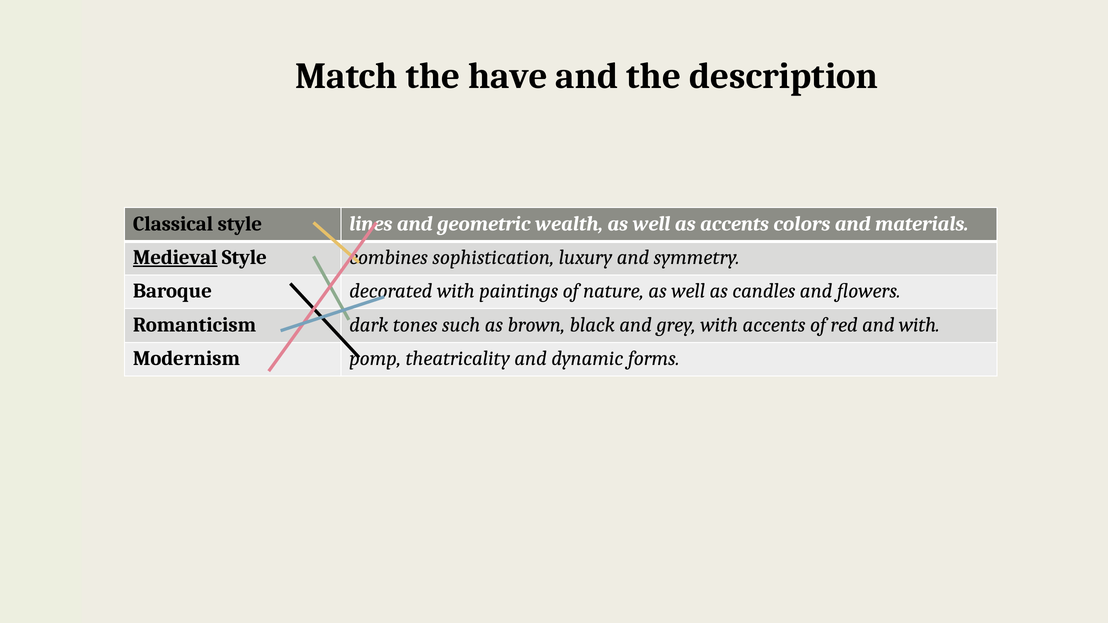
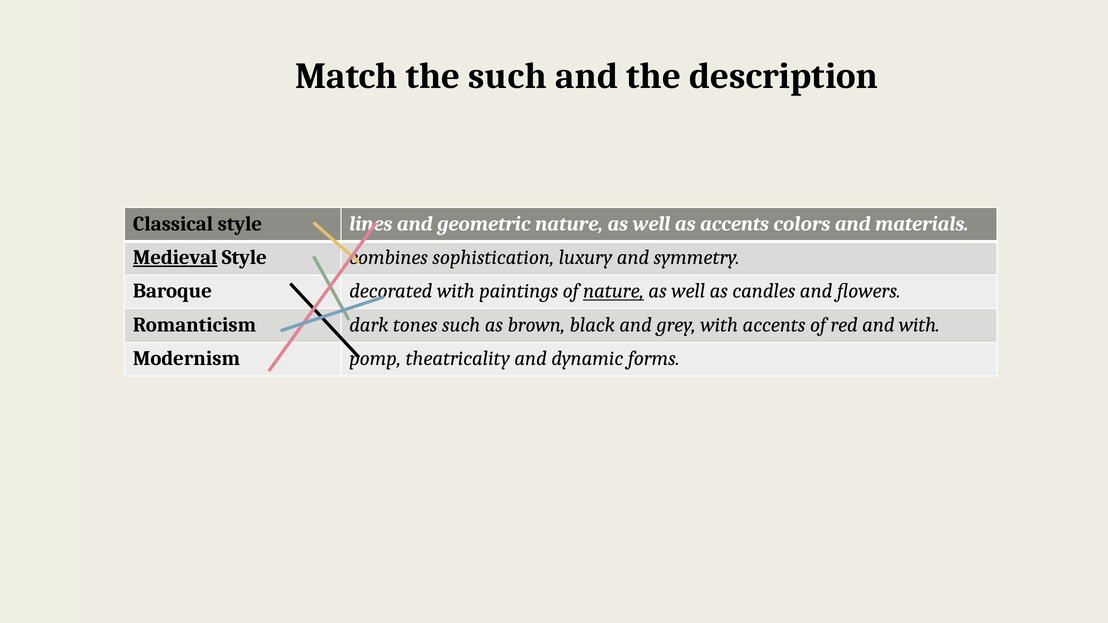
the have: have -> such
geometric wealth: wealth -> nature
nature at (614, 291) underline: none -> present
